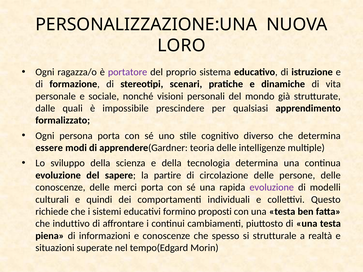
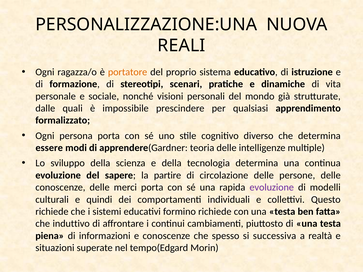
LORO: LORO -> REALI
portatore colour: purple -> orange
formino proposti: proposti -> richiede
strutturale: strutturale -> successiva
